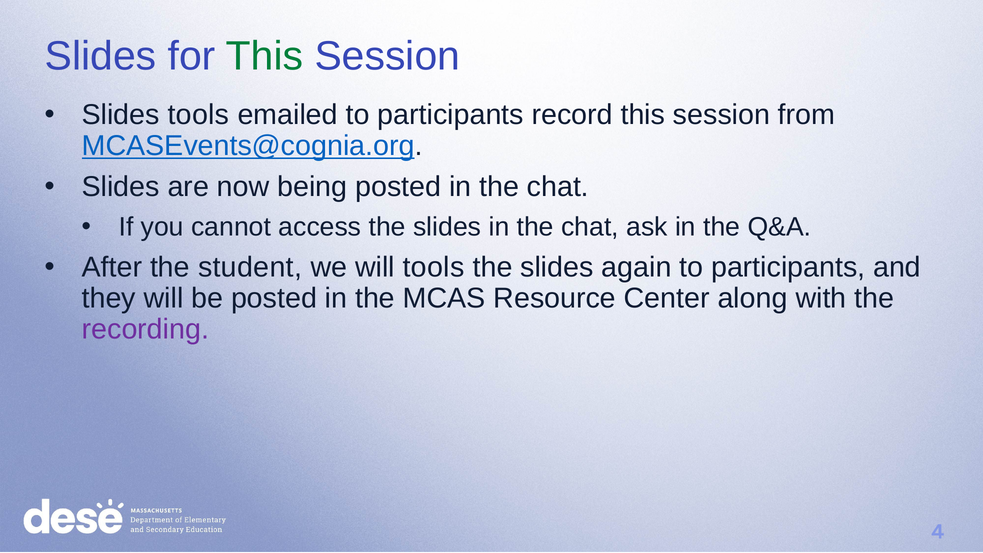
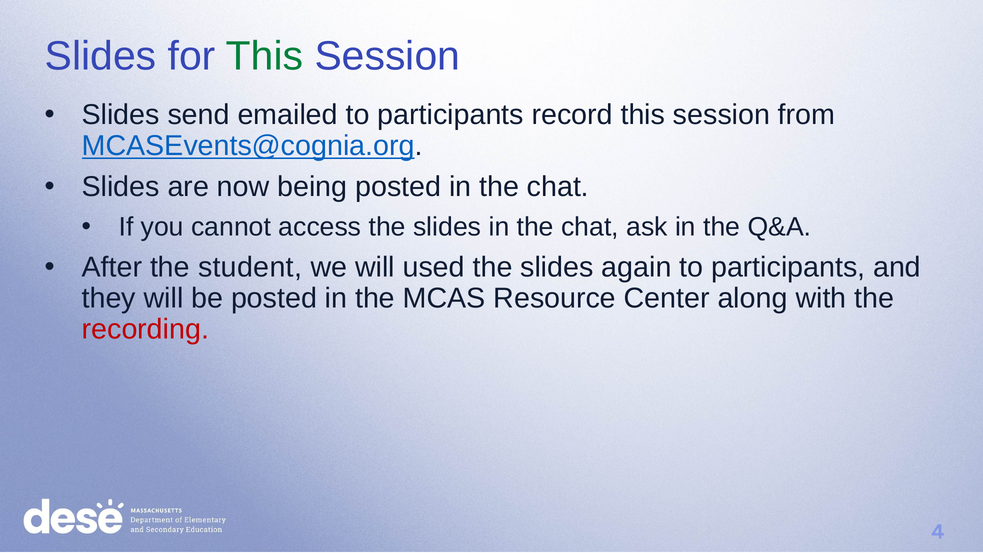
Slides tools: tools -> send
will tools: tools -> used
recording colour: purple -> red
